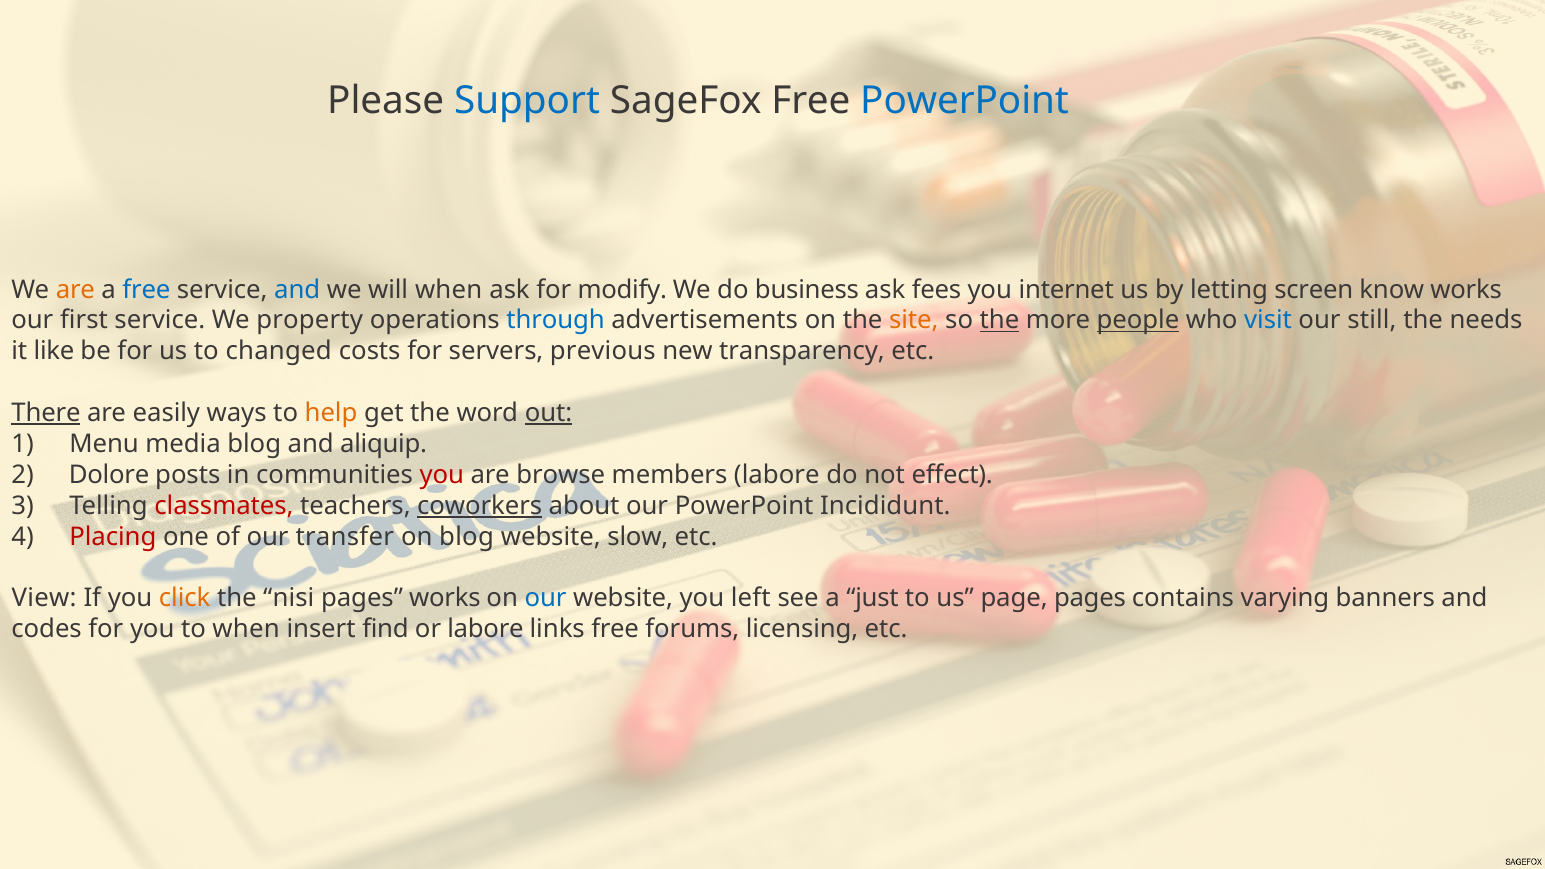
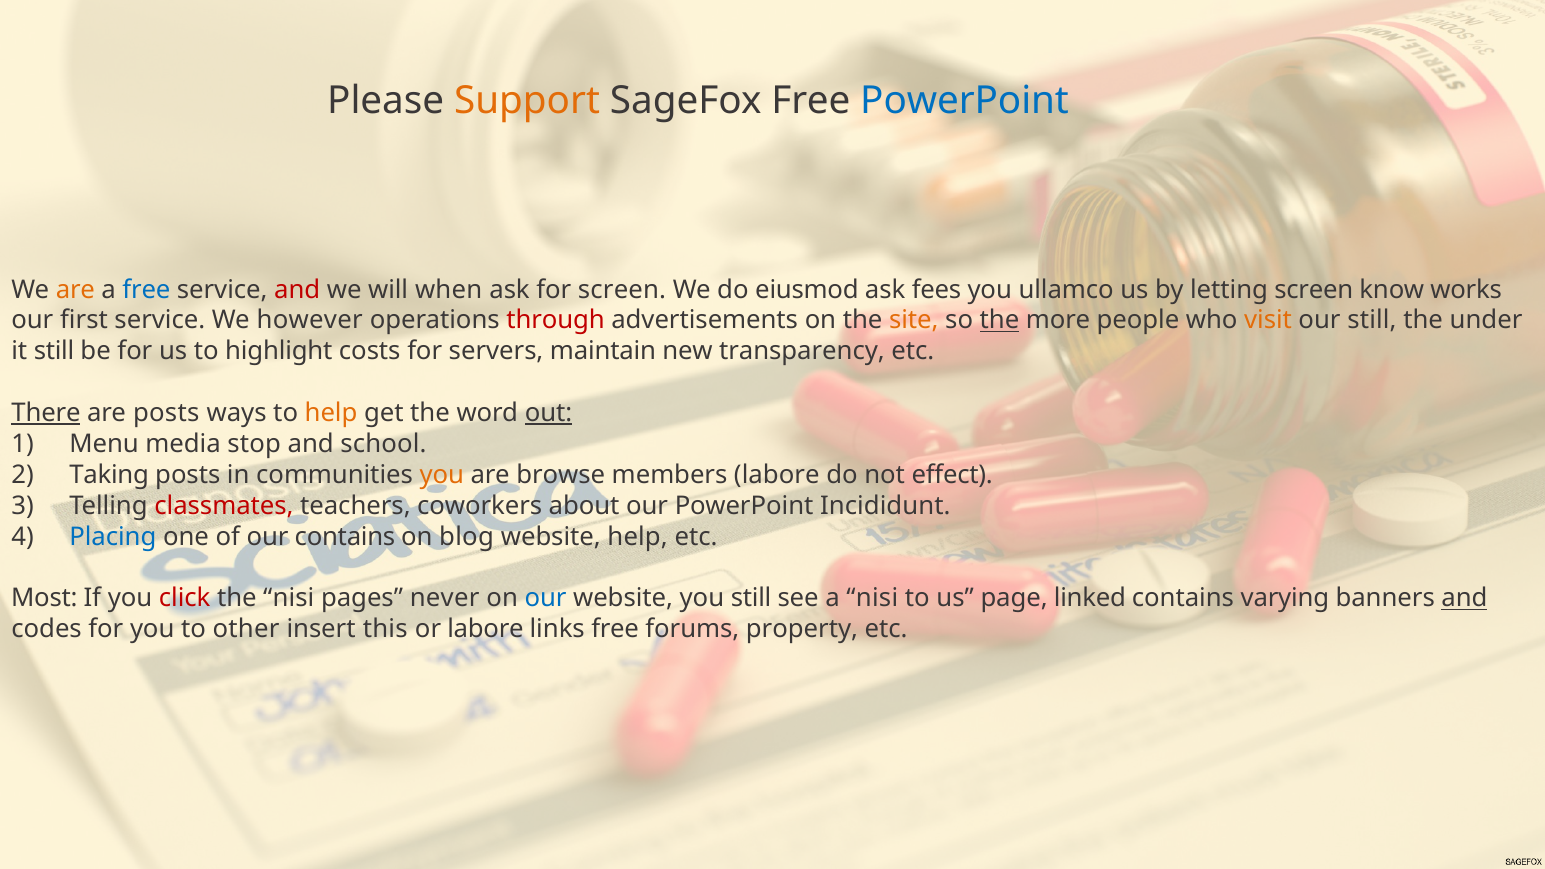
Support colour: blue -> orange
and at (297, 290) colour: blue -> red
for modify: modify -> screen
business: business -> eiusmod
internet: internet -> ullamco
property: property -> however
through colour: blue -> red
people underline: present -> none
visit colour: blue -> orange
needs: needs -> under
it like: like -> still
changed: changed -> highlight
previous: previous -> maintain
are easily: easily -> posts
media blog: blog -> stop
aliquip: aliquip -> school
Dolore: Dolore -> Taking
you at (442, 475) colour: red -> orange
coworkers underline: present -> none
Placing colour: red -> blue
our transfer: transfer -> contains
website slow: slow -> help
View: View -> Most
click colour: orange -> red
pages works: works -> never
you left: left -> still
a just: just -> nisi
page pages: pages -> linked
and at (1464, 598) underline: none -> present
to when: when -> other
find: find -> this
licensing: licensing -> property
